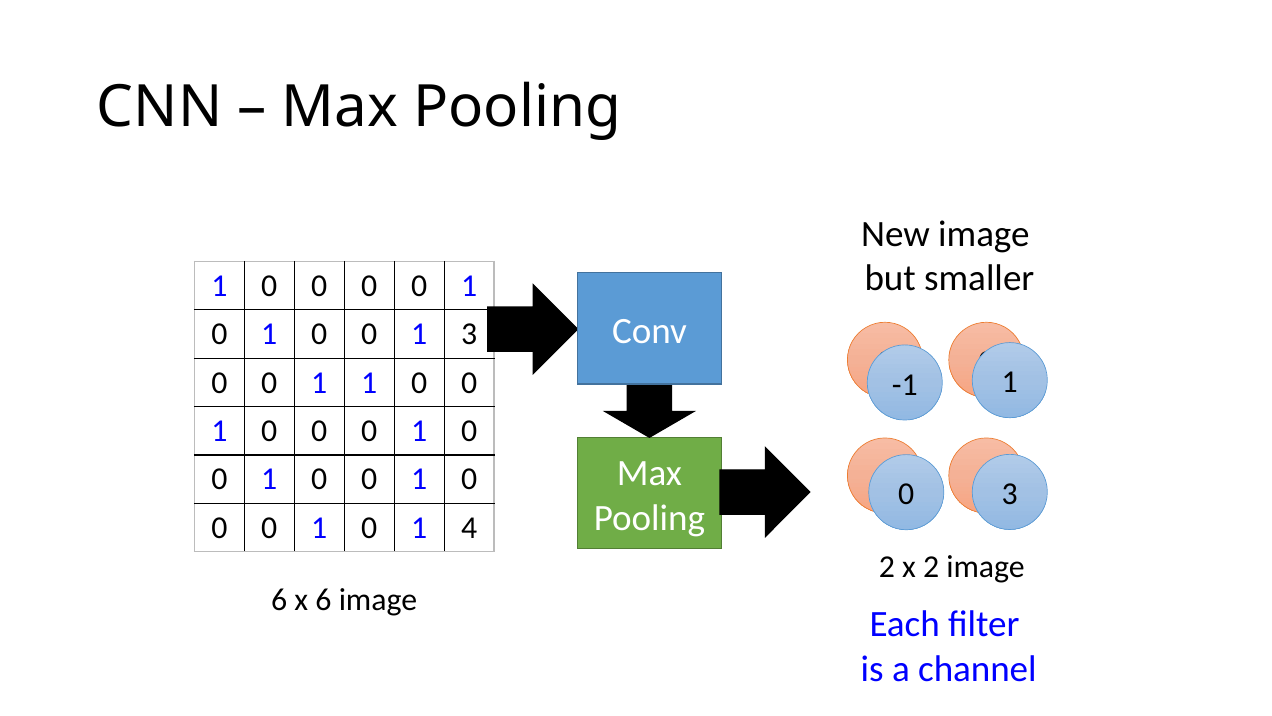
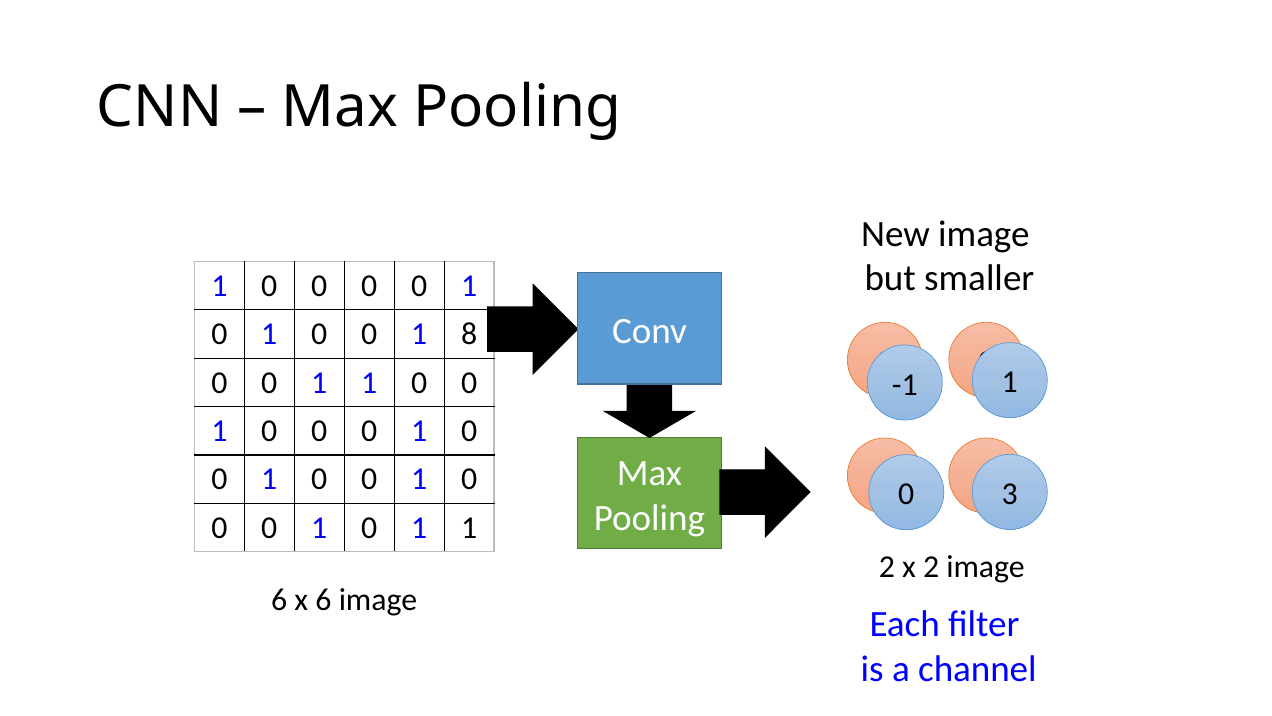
0 0 1 3: 3 -> 8
1 0 1 4: 4 -> 1
